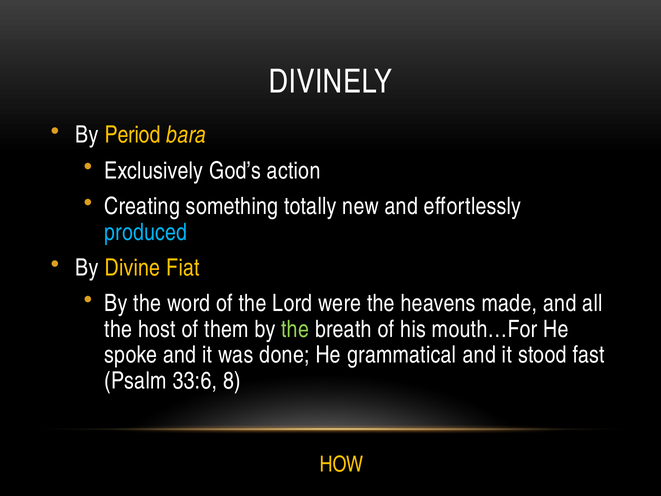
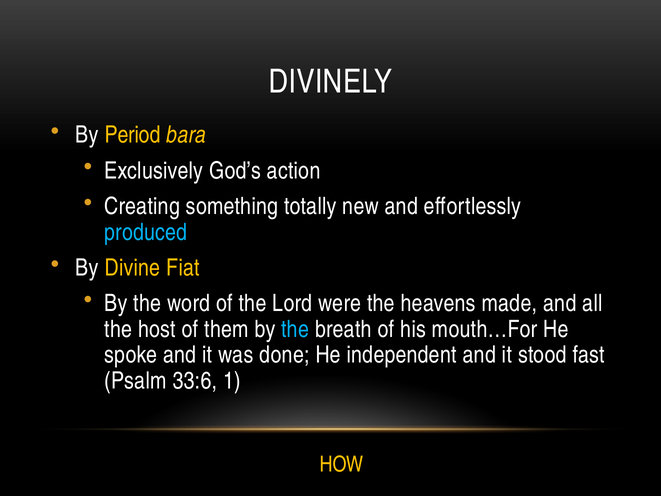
the at (295, 329) colour: light green -> light blue
grammatical: grammatical -> independent
8: 8 -> 1
